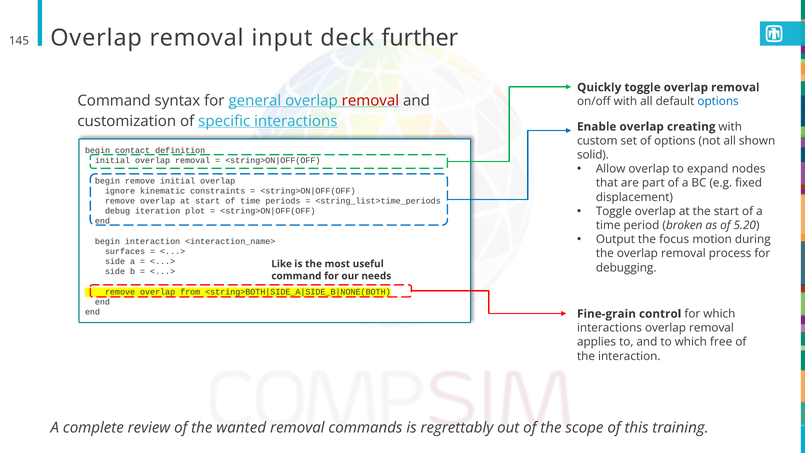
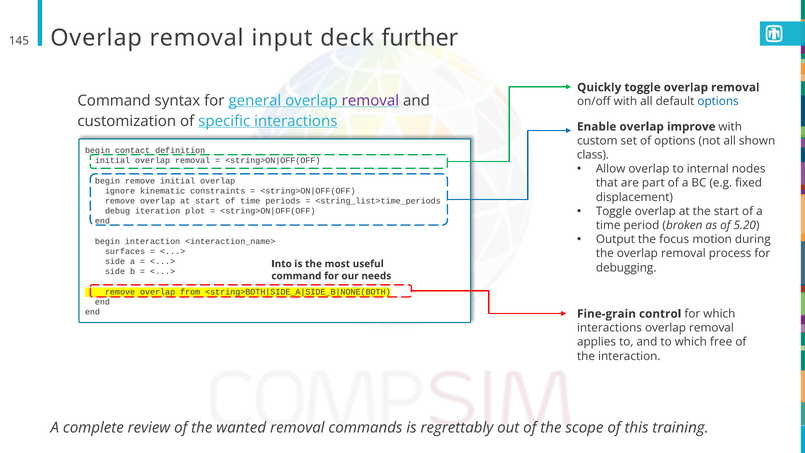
removal at (370, 101) colour: red -> purple
creating: creating -> improve
solid: solid -> class
expand: expand -> internal
Like: Like -> Into
